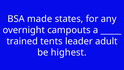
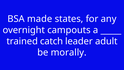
tents: tents -> catch
highest: highest -> morally
